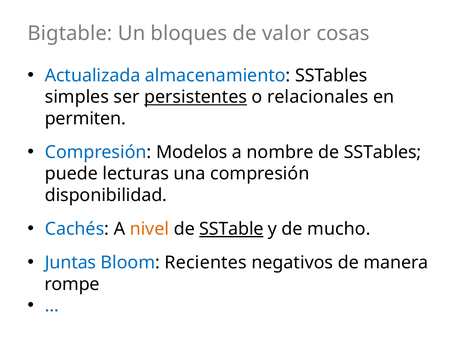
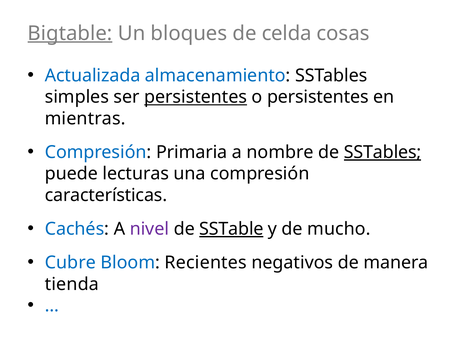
Bigtable underline: none -> present
valor: valor -> celda
o relacionales: relacionales -> persistentes
permiten: permiten -> mientras
Modelos: Modelos -> Primaria
SSTables at (383, 152) underline: none -> present
disponibilidad: disponibilidad -> características
nivel colour: orange -> purple
Juntas: Juntas -> Cubre
rompe: rompe -> tienda
